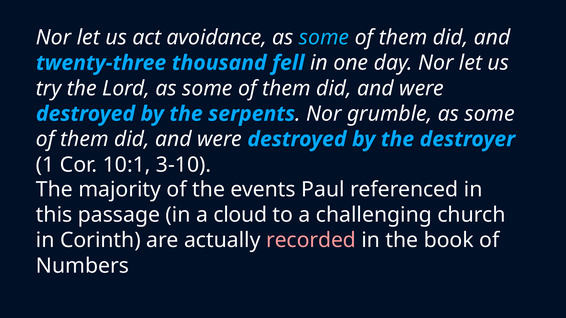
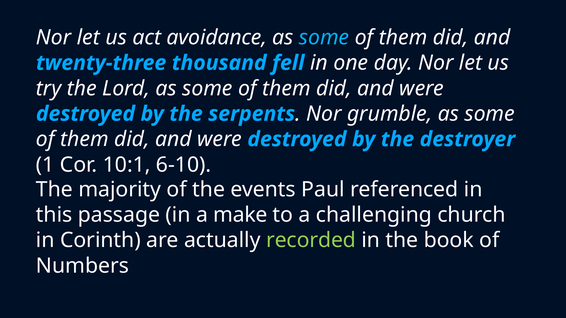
3-10: 3-10 -> 6-10
cloud: cloud -> make
recorded colour: pink -> light green
